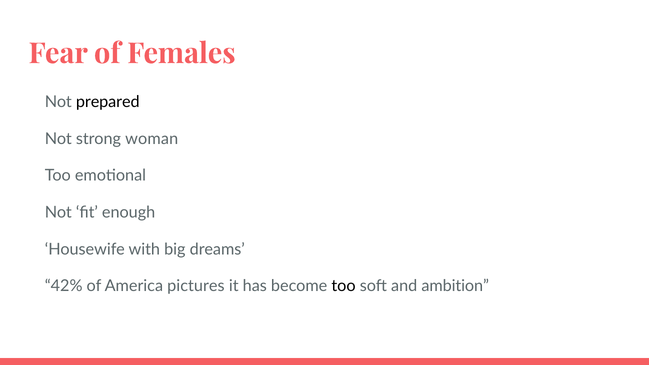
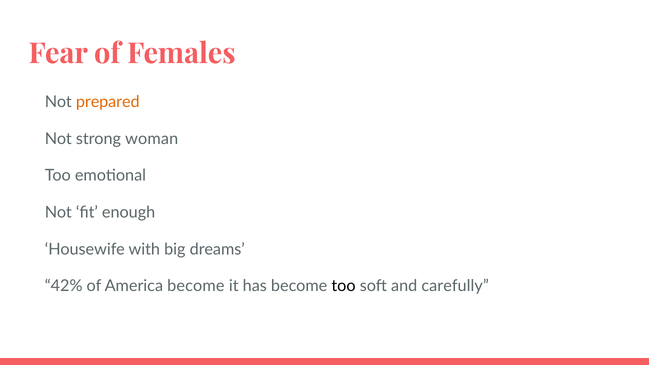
prepared colour: black -> orange
America pictures: pictures -> become
ambition: ambition -> carefully
